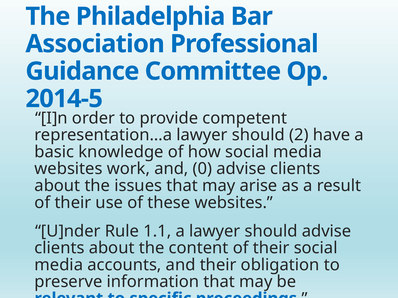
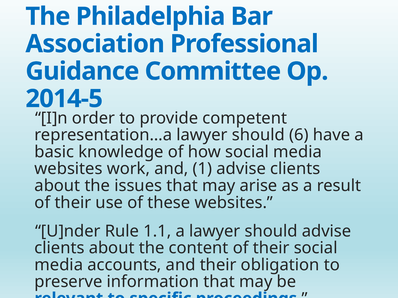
2: 2 -> 6
0: 0 -> 1
